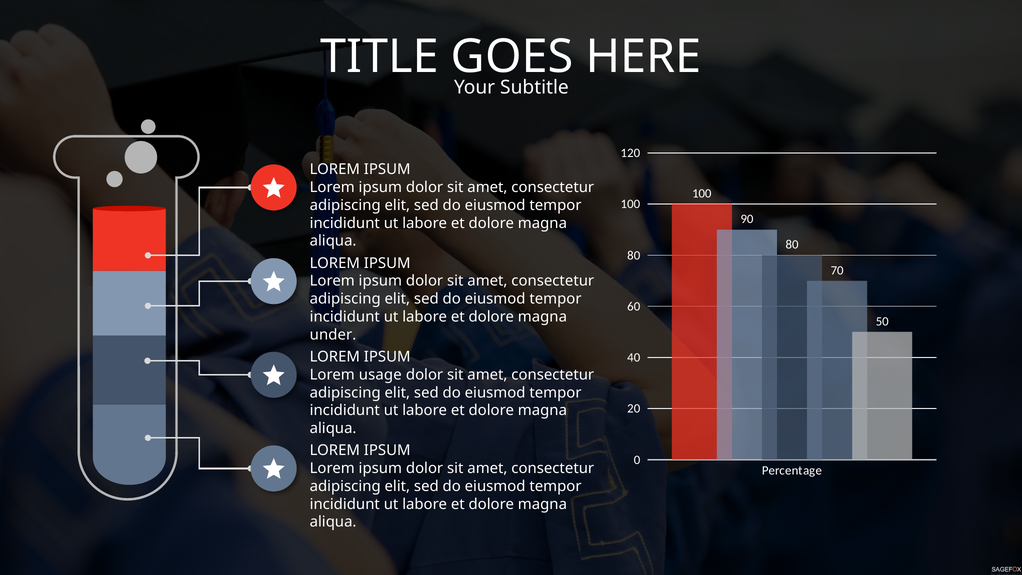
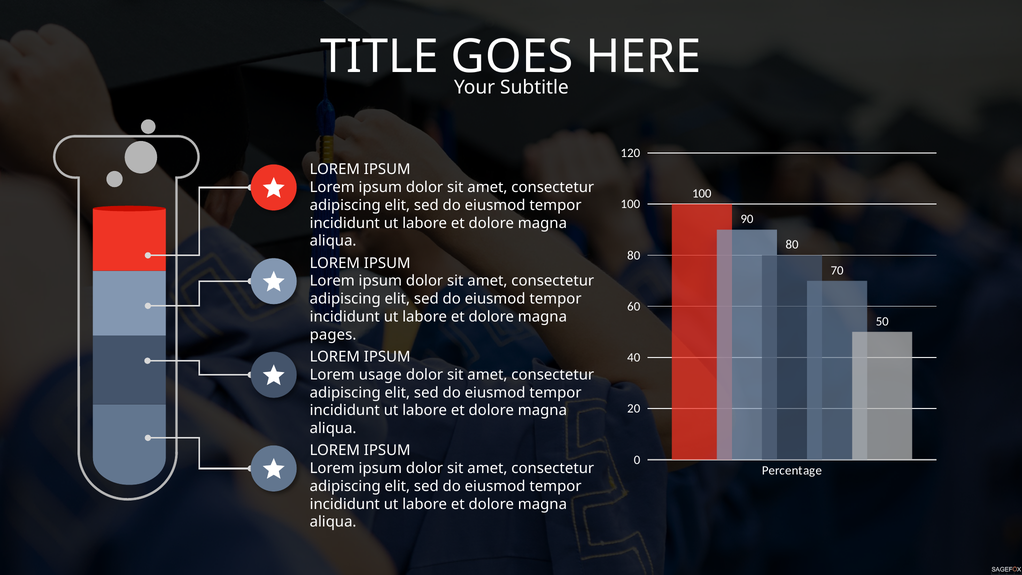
under: under -> pages
